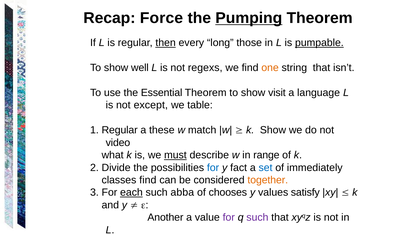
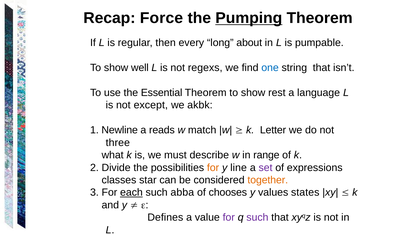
then underline: present -> none
those: those -> about
pumpable underline: present -> none
one colour: orange -> blue
visit: visit -> rest
table: table -> akbk
1 Regular: Regular -> Newline
these: these -> reads
k Show: Show -> Letter
video: video -> three
must underline: present -> none
for at (213, 168) colour: blue -> orange
fact: fact -> line
set colour: blue -> purple
immediately: immediately -> expressions
classes find: find -> star
satisfy: satisfy -> states
Another: Another -> Defines
